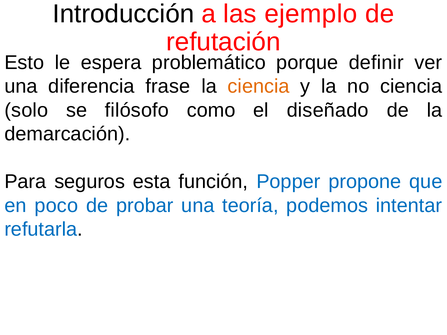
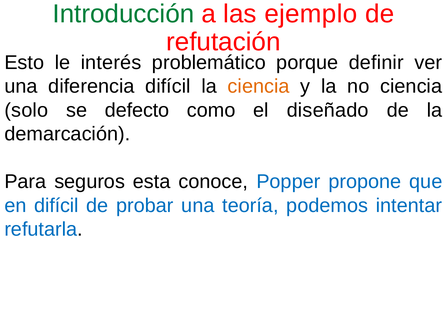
Introducción colour: black -> green
espera: espera -> interés
diferencia frase: frase -> difícil
filósofo: filósofo -> defecto
función: función -> conoce
en poco: poco -> difícil
